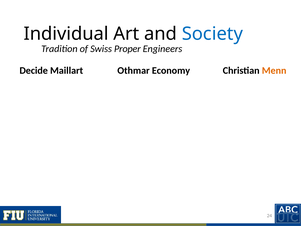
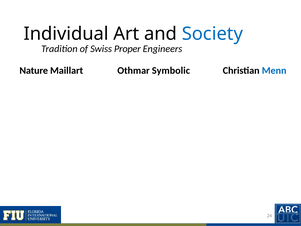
Decide: Decide -> Nature
Economy: Economy -> Symbolic
Menn colour: orange -> blue
